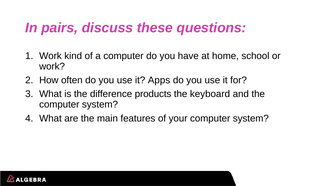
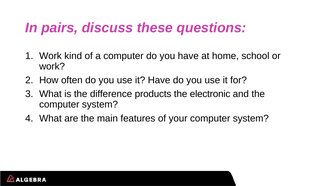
it Apps: Apps -> Have
keyboard: keyboard -> electronic
